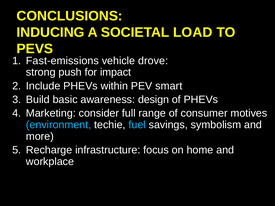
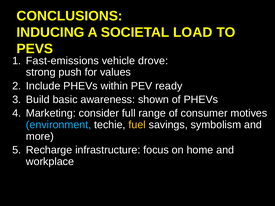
impact: impact -> values
smart: smart -> ready
design: design -> shown
fuel colour: light blue -> yellow
